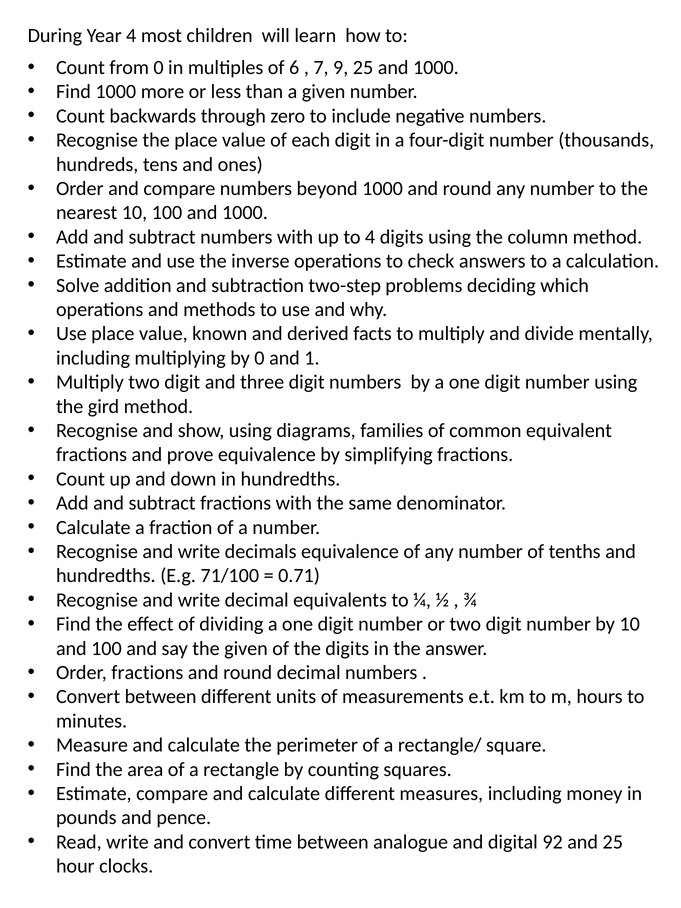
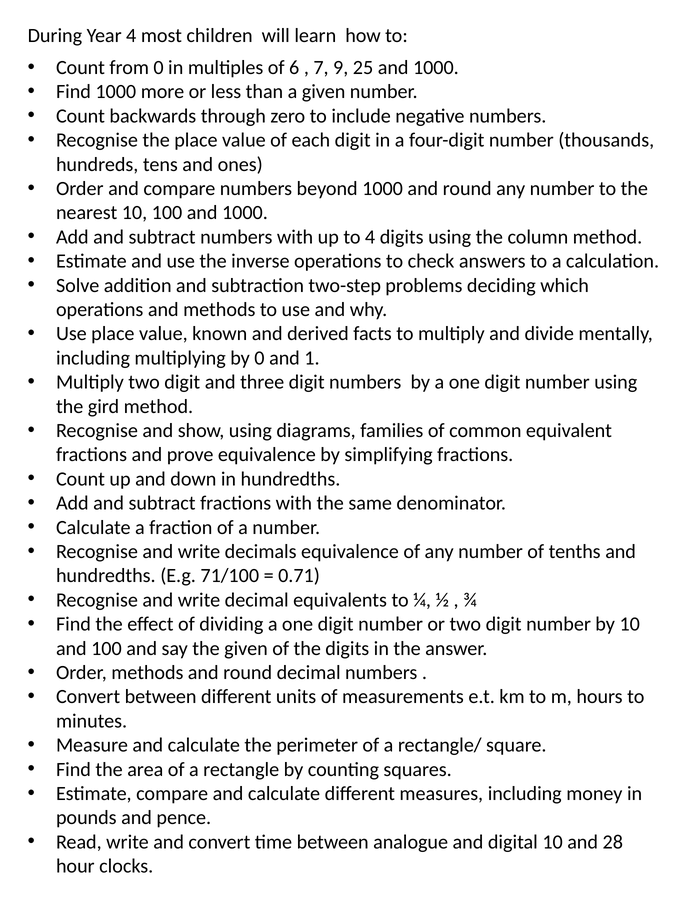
Order fractions: fractions -> methods
digital 92: 92 -> 10
and 25: 25 -> 28
